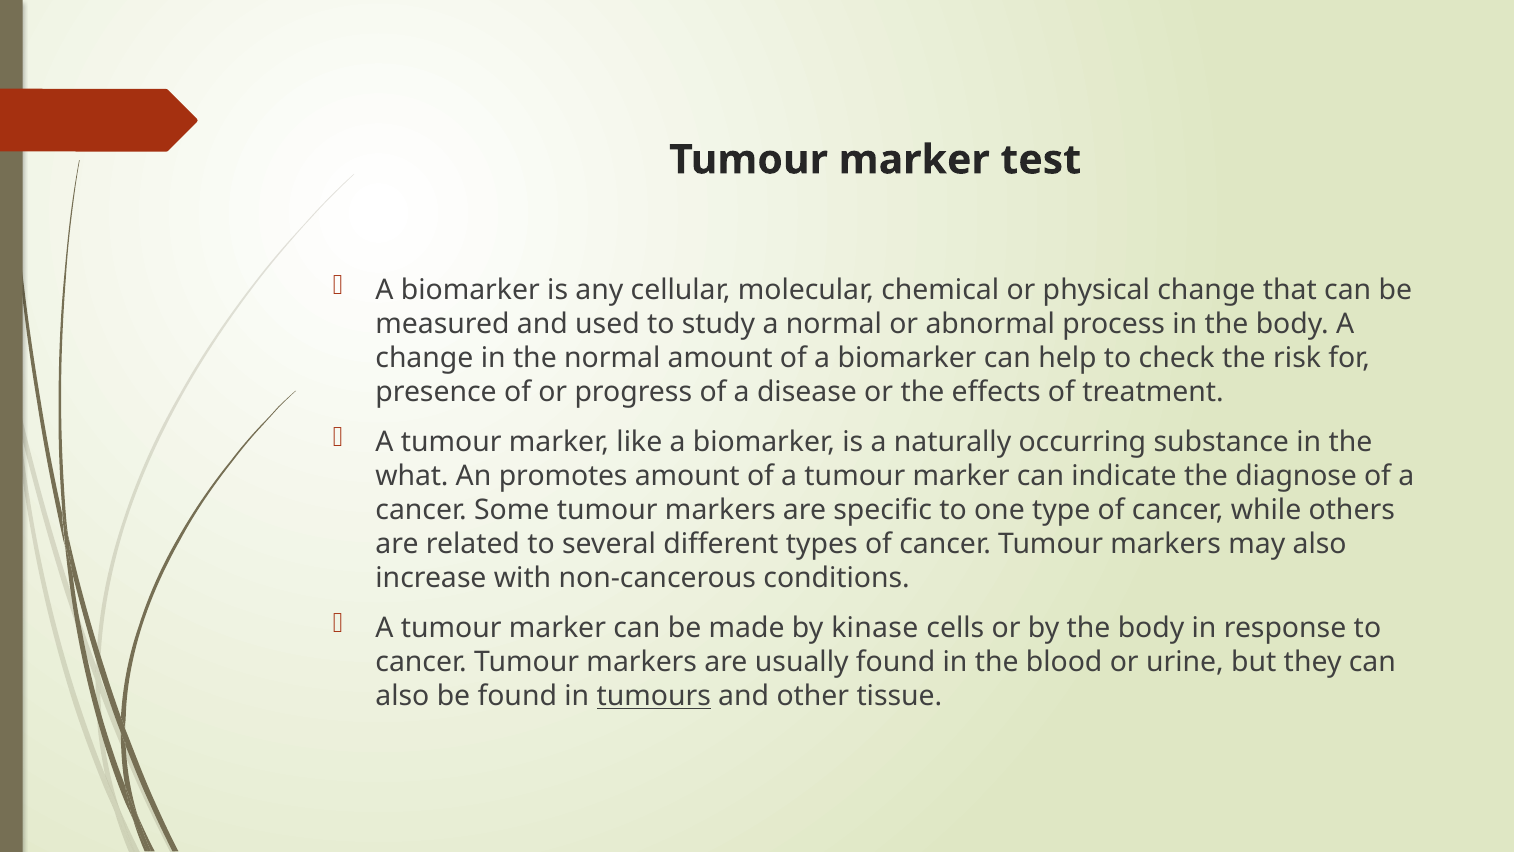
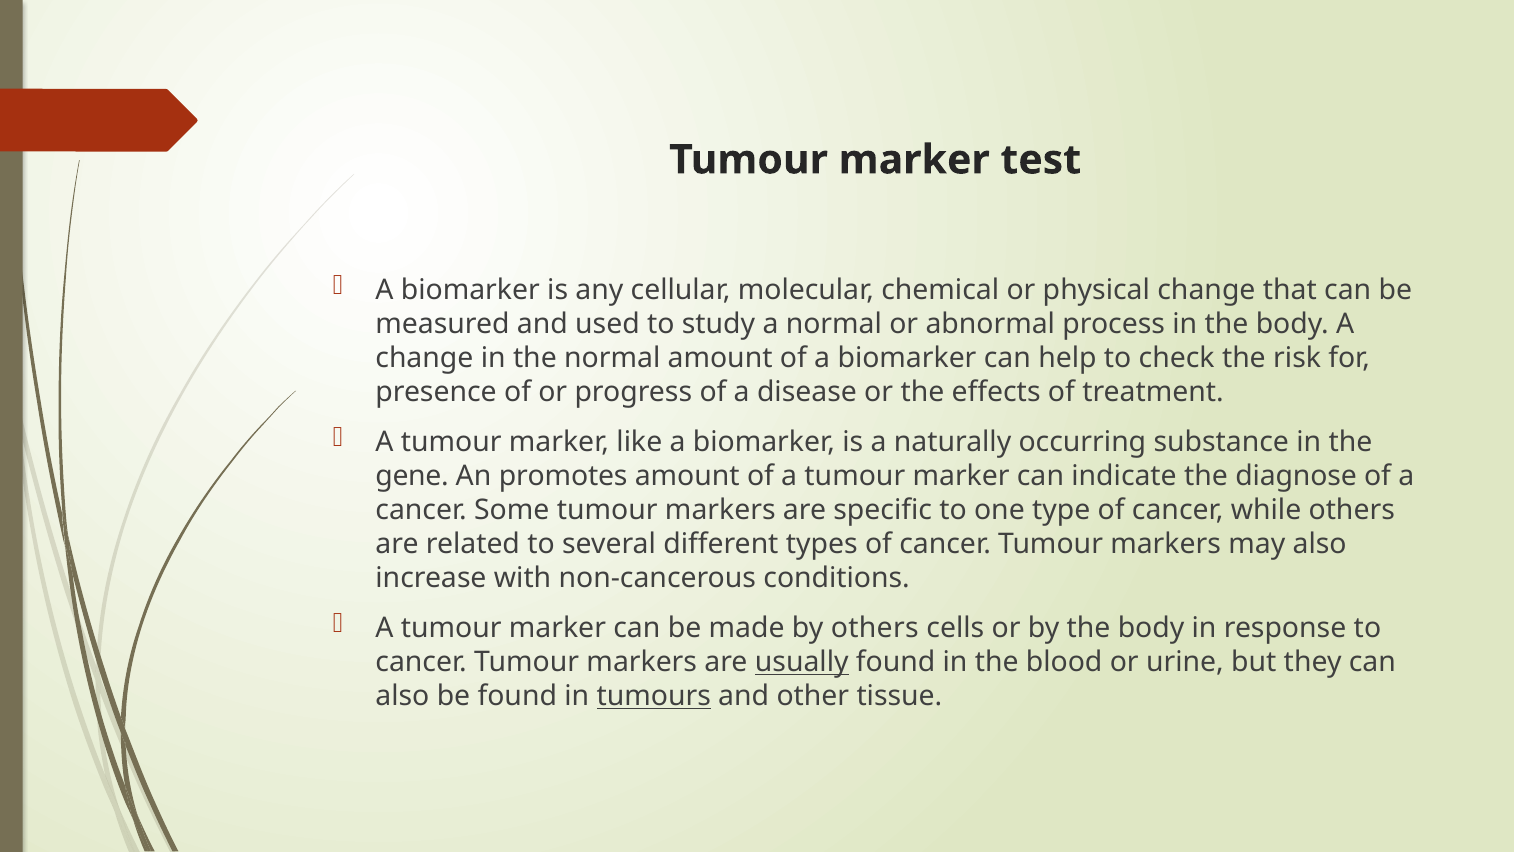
what: what -> gene
by kinase: kinase -> others
usually underline: none -> present
